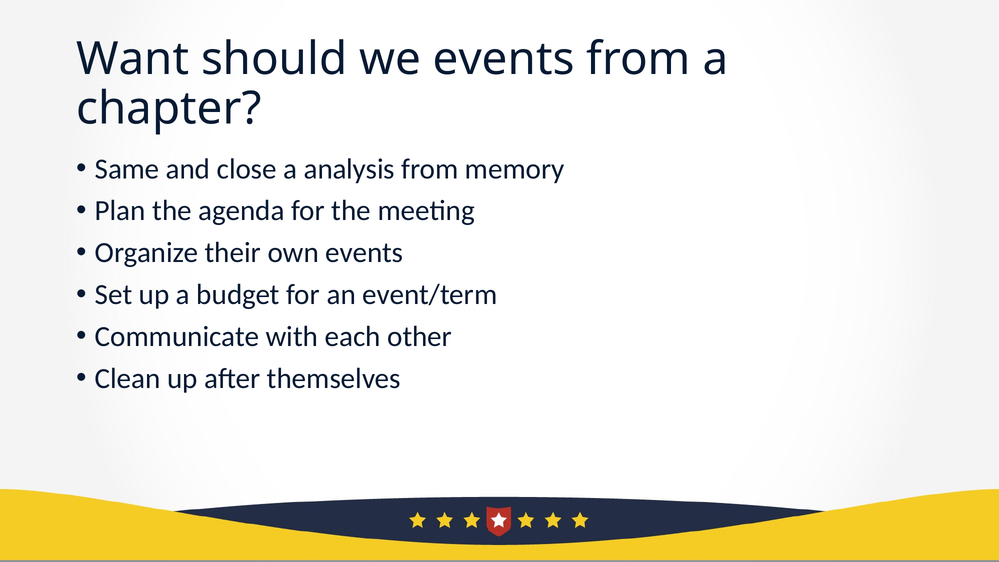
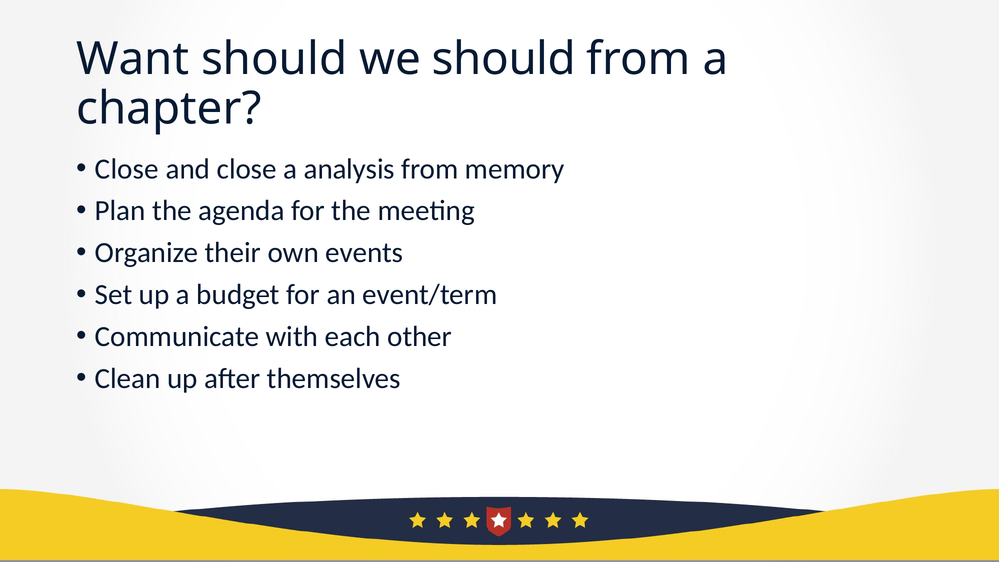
we events: events -> should
Same at (127, 169): Same -> Close
